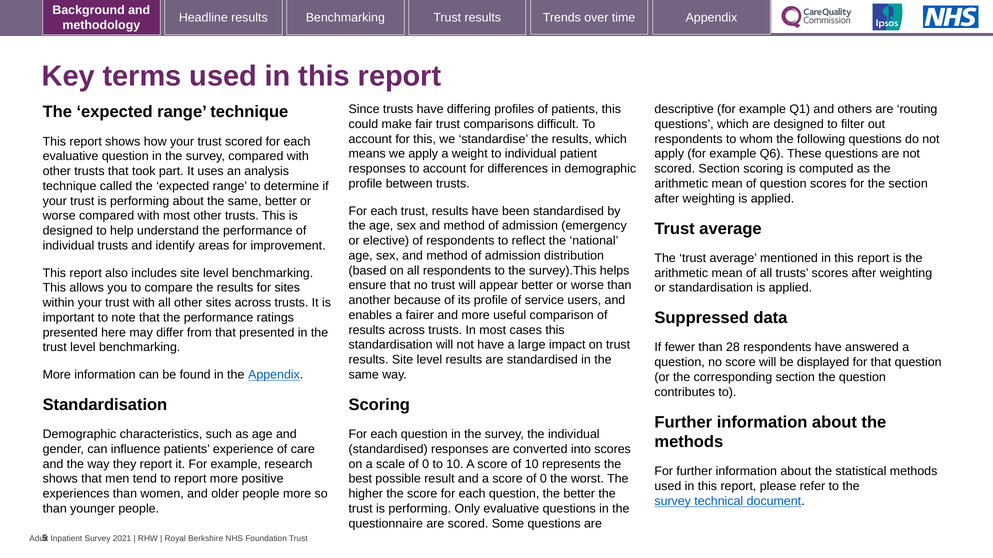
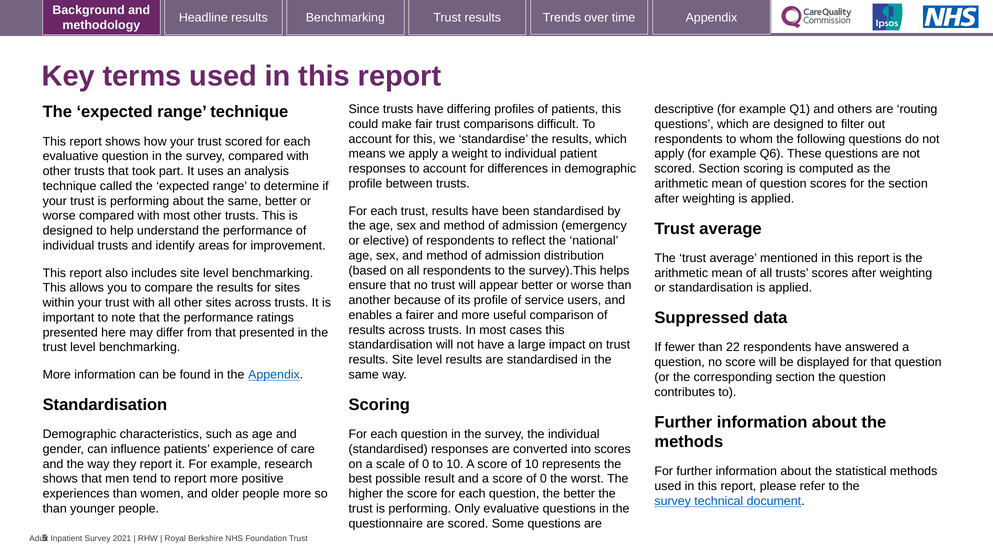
28: 28 -> 22
